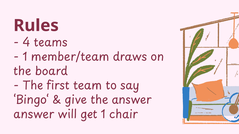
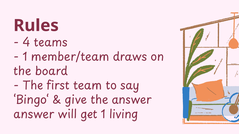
chair: chair -> living
